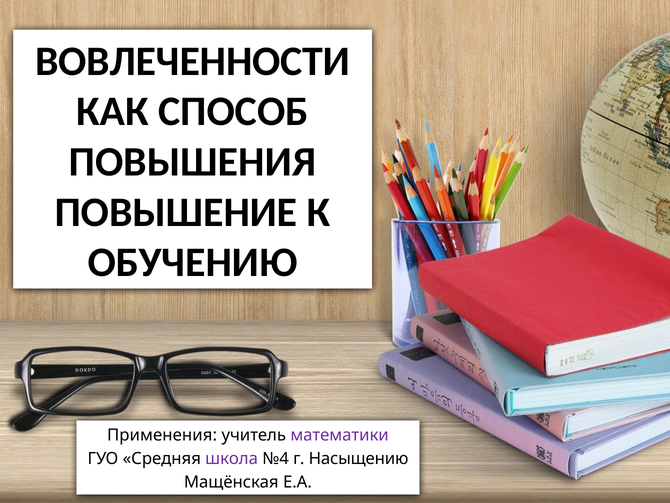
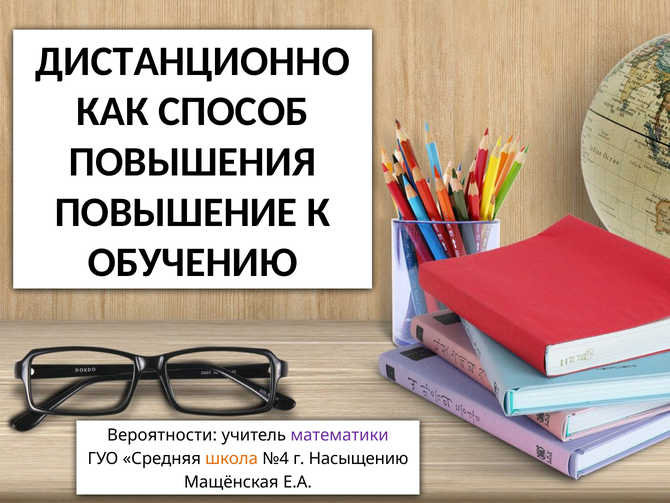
ВОВЛЕЧЕННОСТИ: ВОВЛЕЧЕННОСТИ -> ДИСТАНЦИОННО
Применения: Применения -> Вероятности
школа colour: purple -> orange
